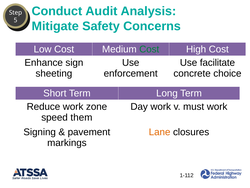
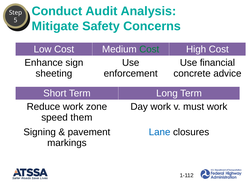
facilitate: facilitate -> financial
choice: choice -> advice
Lane colour: orange -> blue
